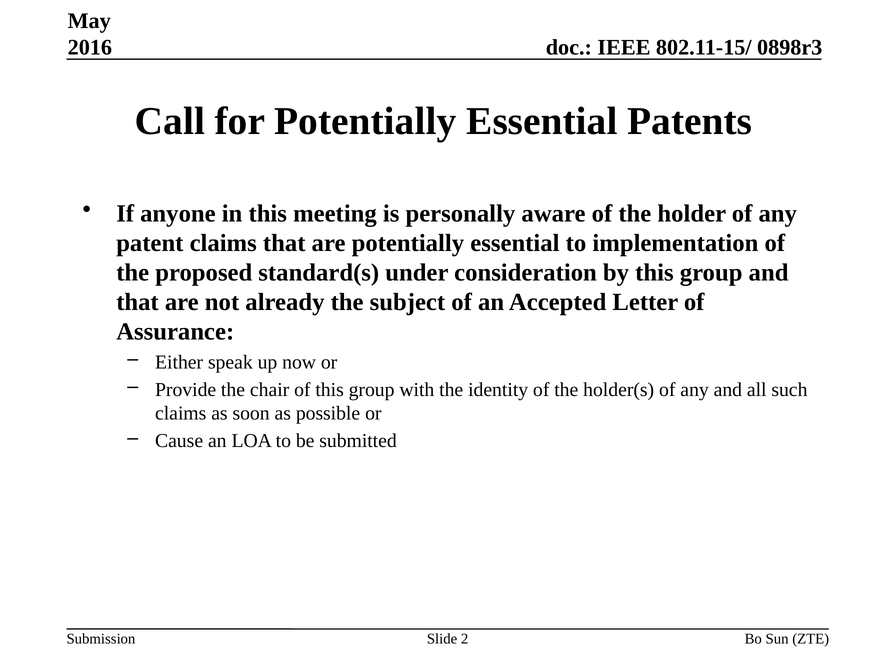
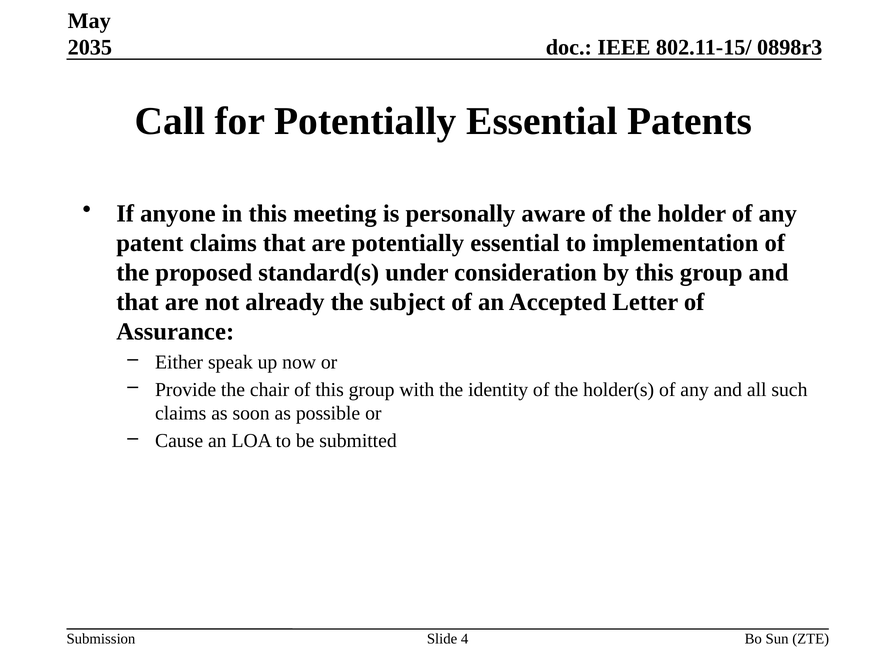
2016: 2016 -> 2035
2: 2 -> 4
